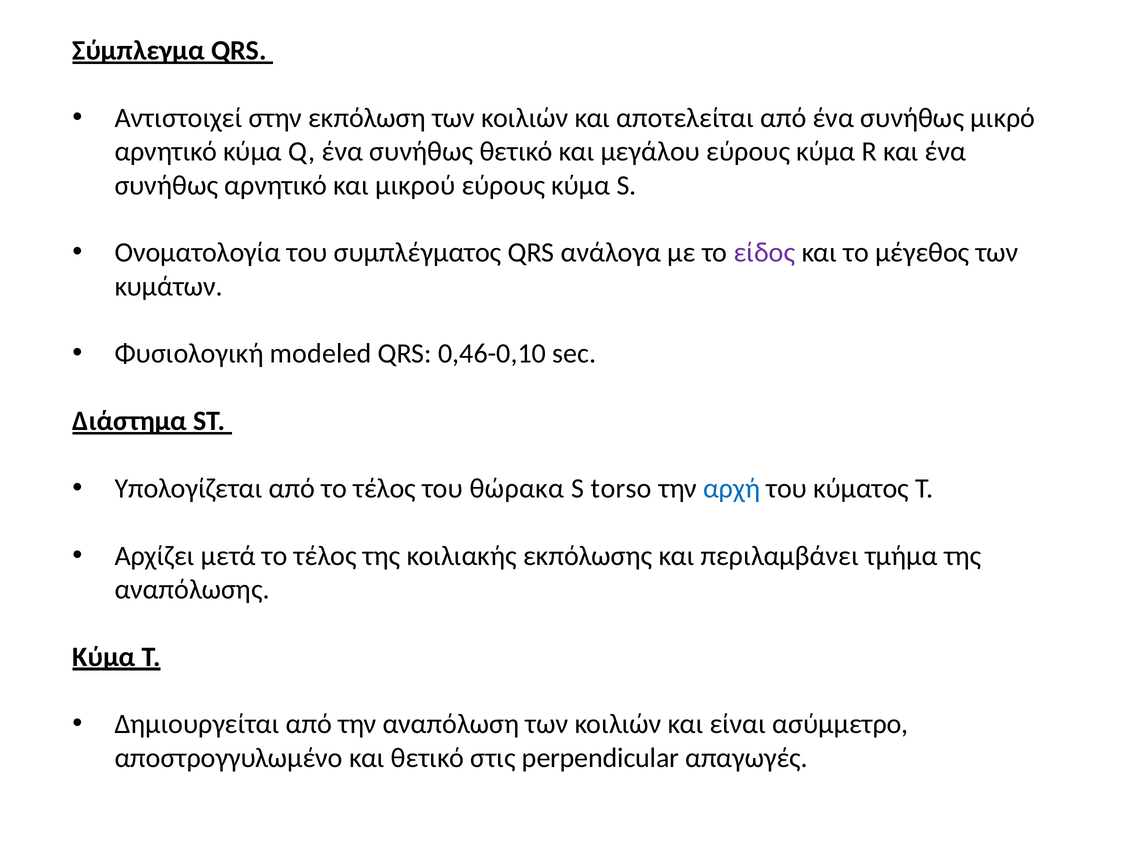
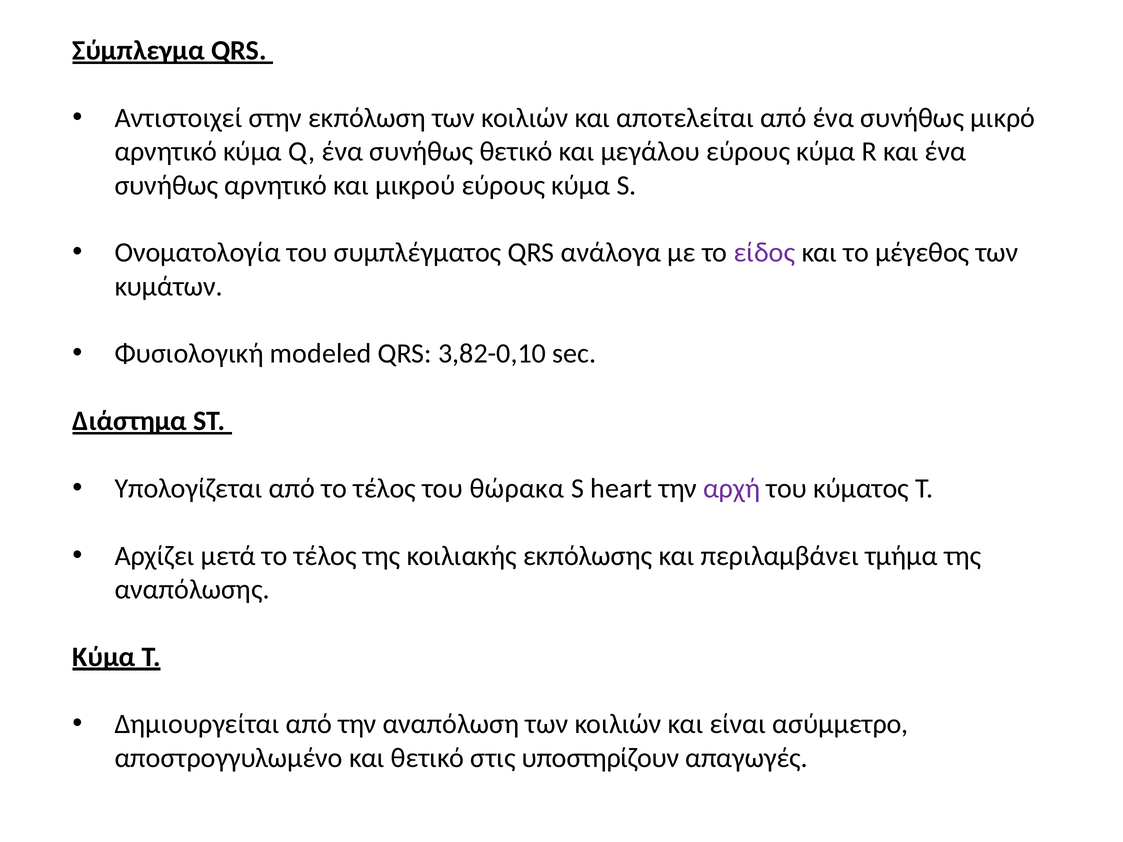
0,46-0,10: 0,46-0,10 -> 3,82-0,10
torso: torso -> heart
αρχή colour: blue -> purple
perpendicular: perpendicular -> υποστηρίζουν
